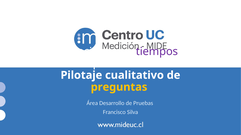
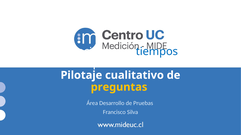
tiempos colour: purple -> blue
